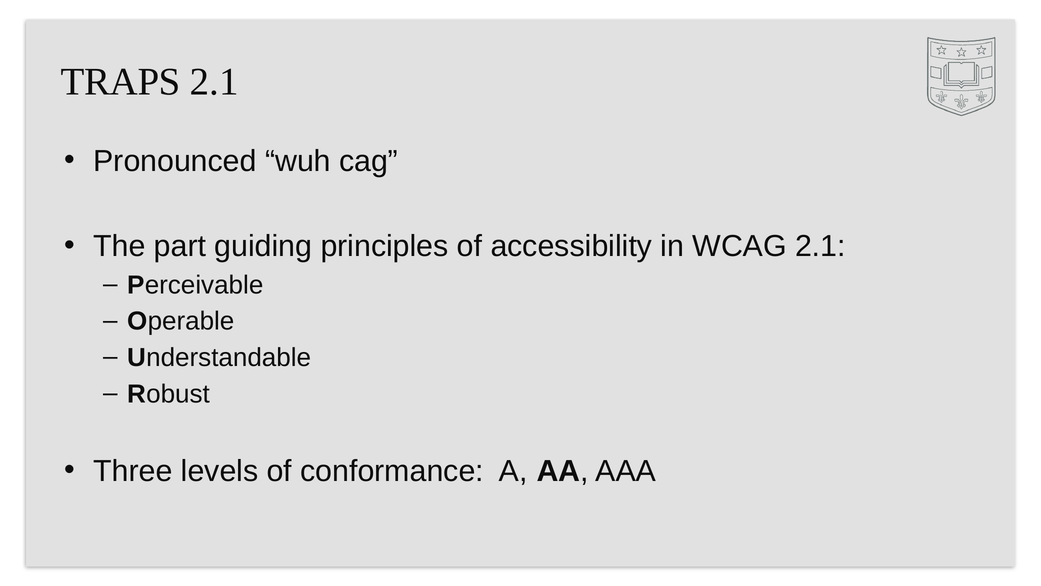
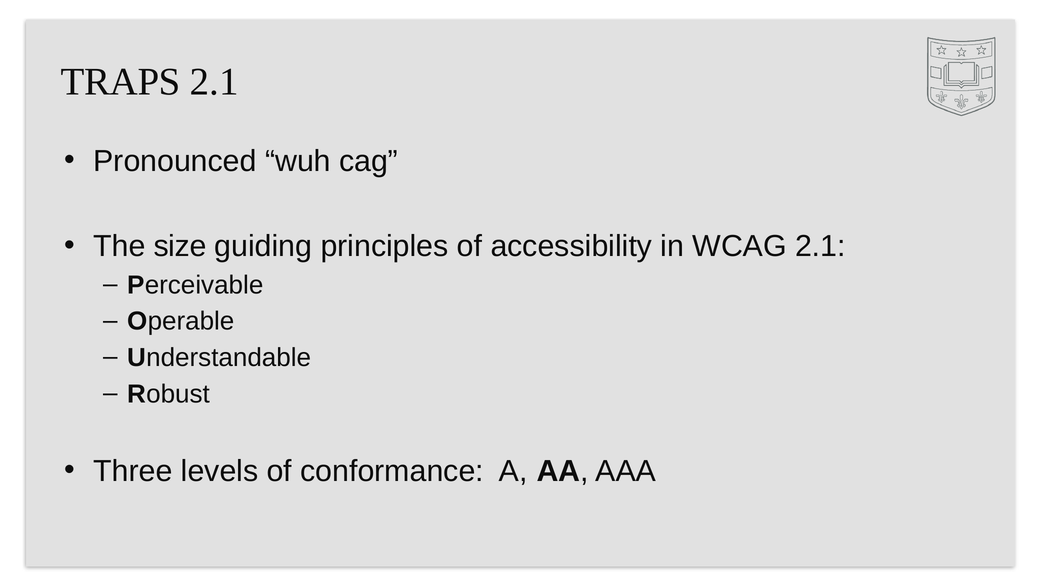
part: part -> size
